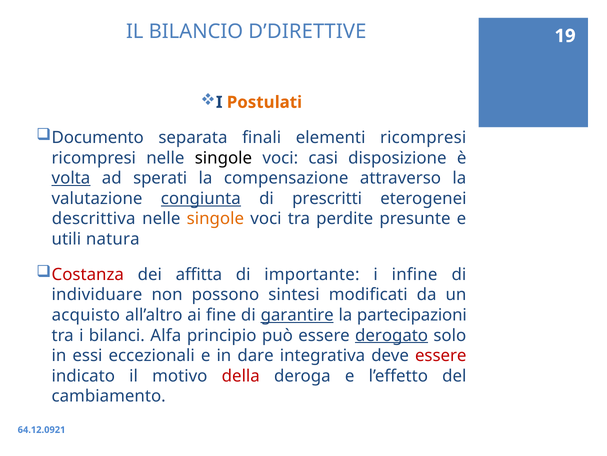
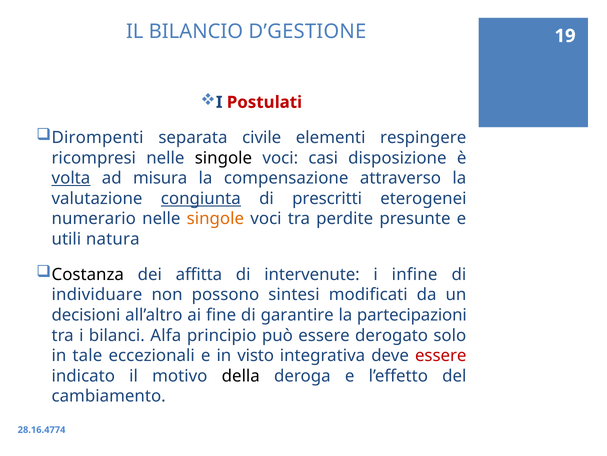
D’DIRETTIVE: D’DIRETTIVE -> D’GESTIONE
Postulati colour: orange -> red
Documento: Documento -> Dirompenti
finali: finali -> civile
elementi ricompresi: ricompresi -> respingere
sperati: sperati -> misura
descrittiva: descrittiva -> numerario
Costanza colour: red -> black
importante: importante -> intervenute
acquisto: acquisto -> decisioni
garantire underline: present -> none
derogato underline: present -> none
essi: essi -> tale
dare: dare -> visto
della colour: red -> black
64.12.0921: 64.12.0921 -> 28.16.4774
